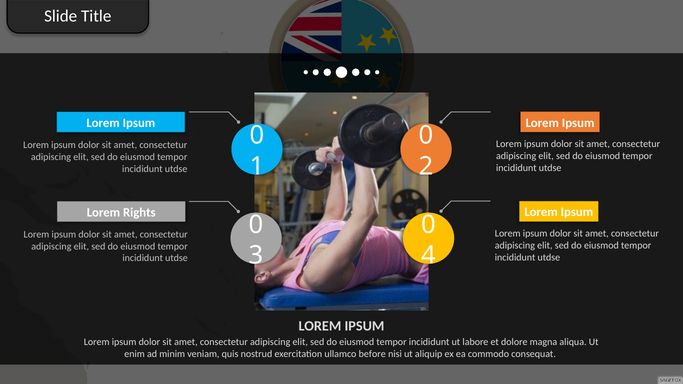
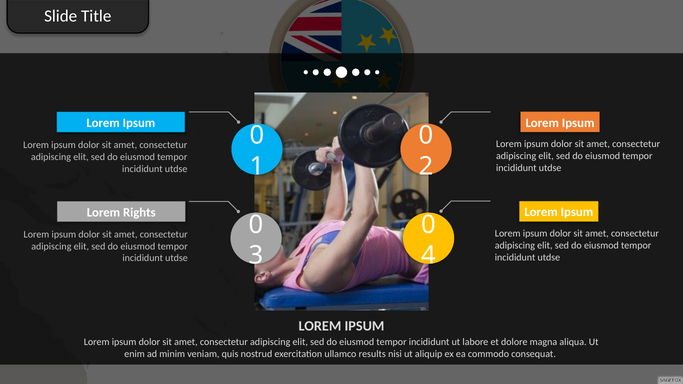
before: before -> results
